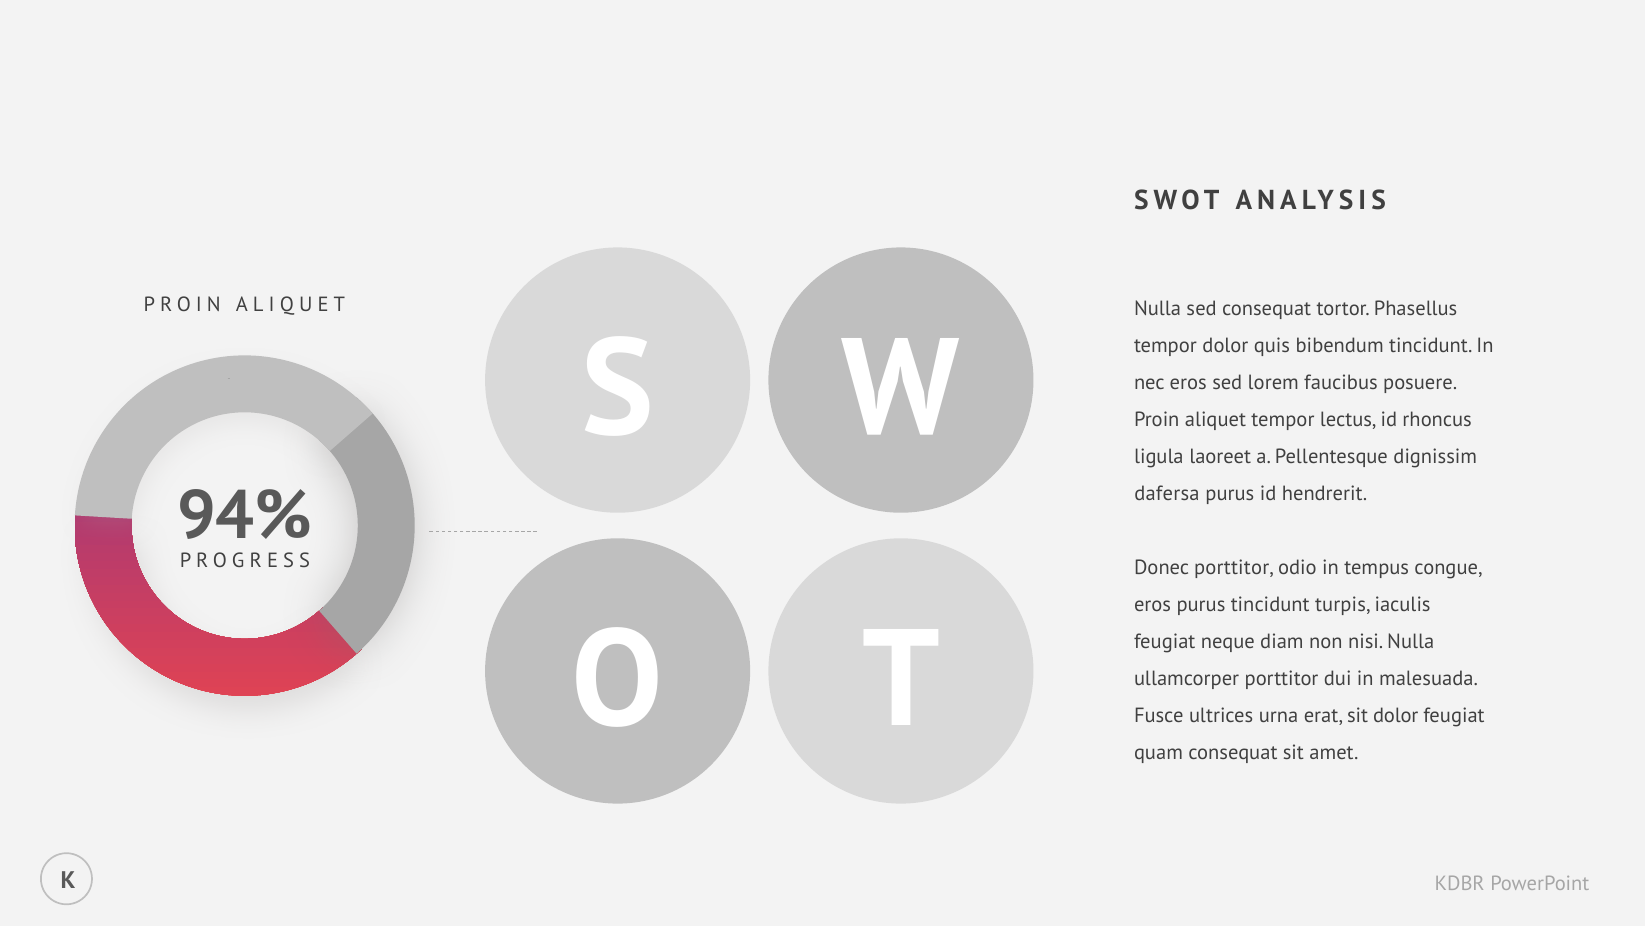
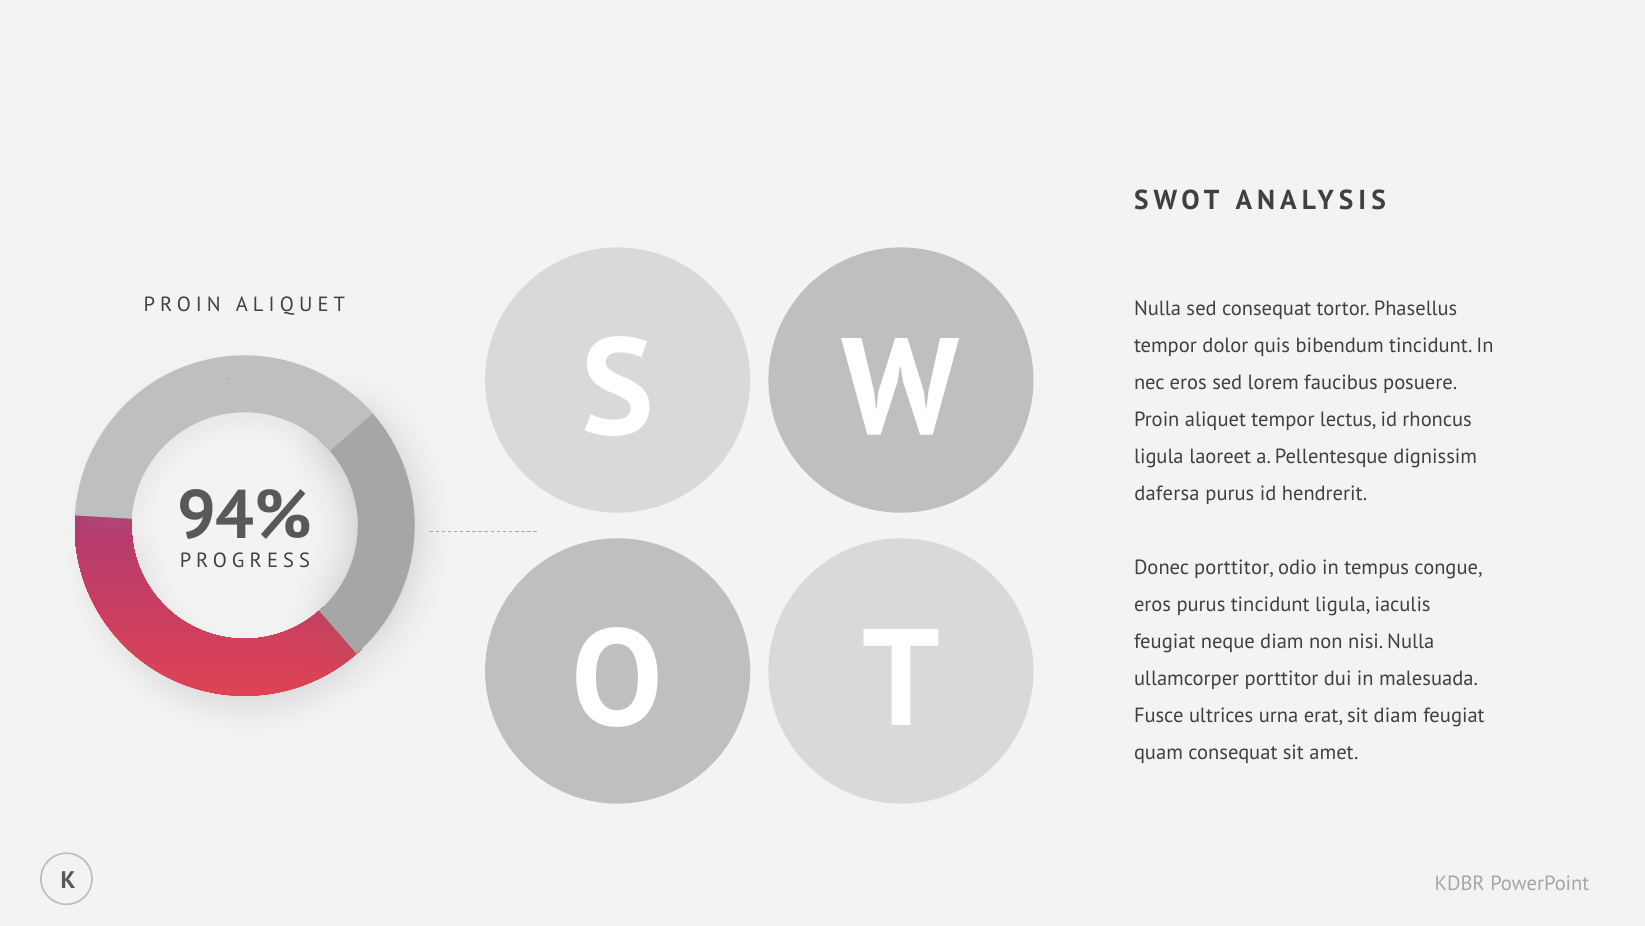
tincidunt turpis: turpis -> ligula
sit dolor: dolor -> diam
